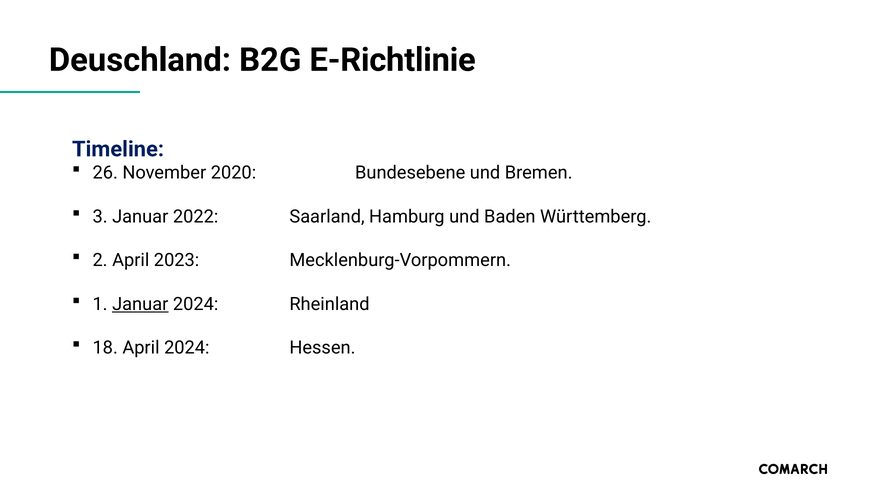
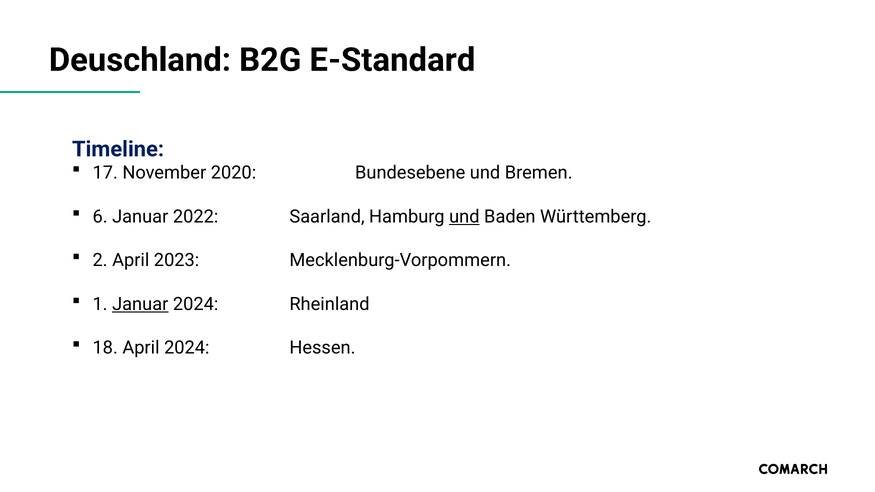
E-Richtlinie: E-Richtlinie -> E-Standard
26: 26 -> 17
3: 3 -> 6
und at (464, 217) underline: none -> present
